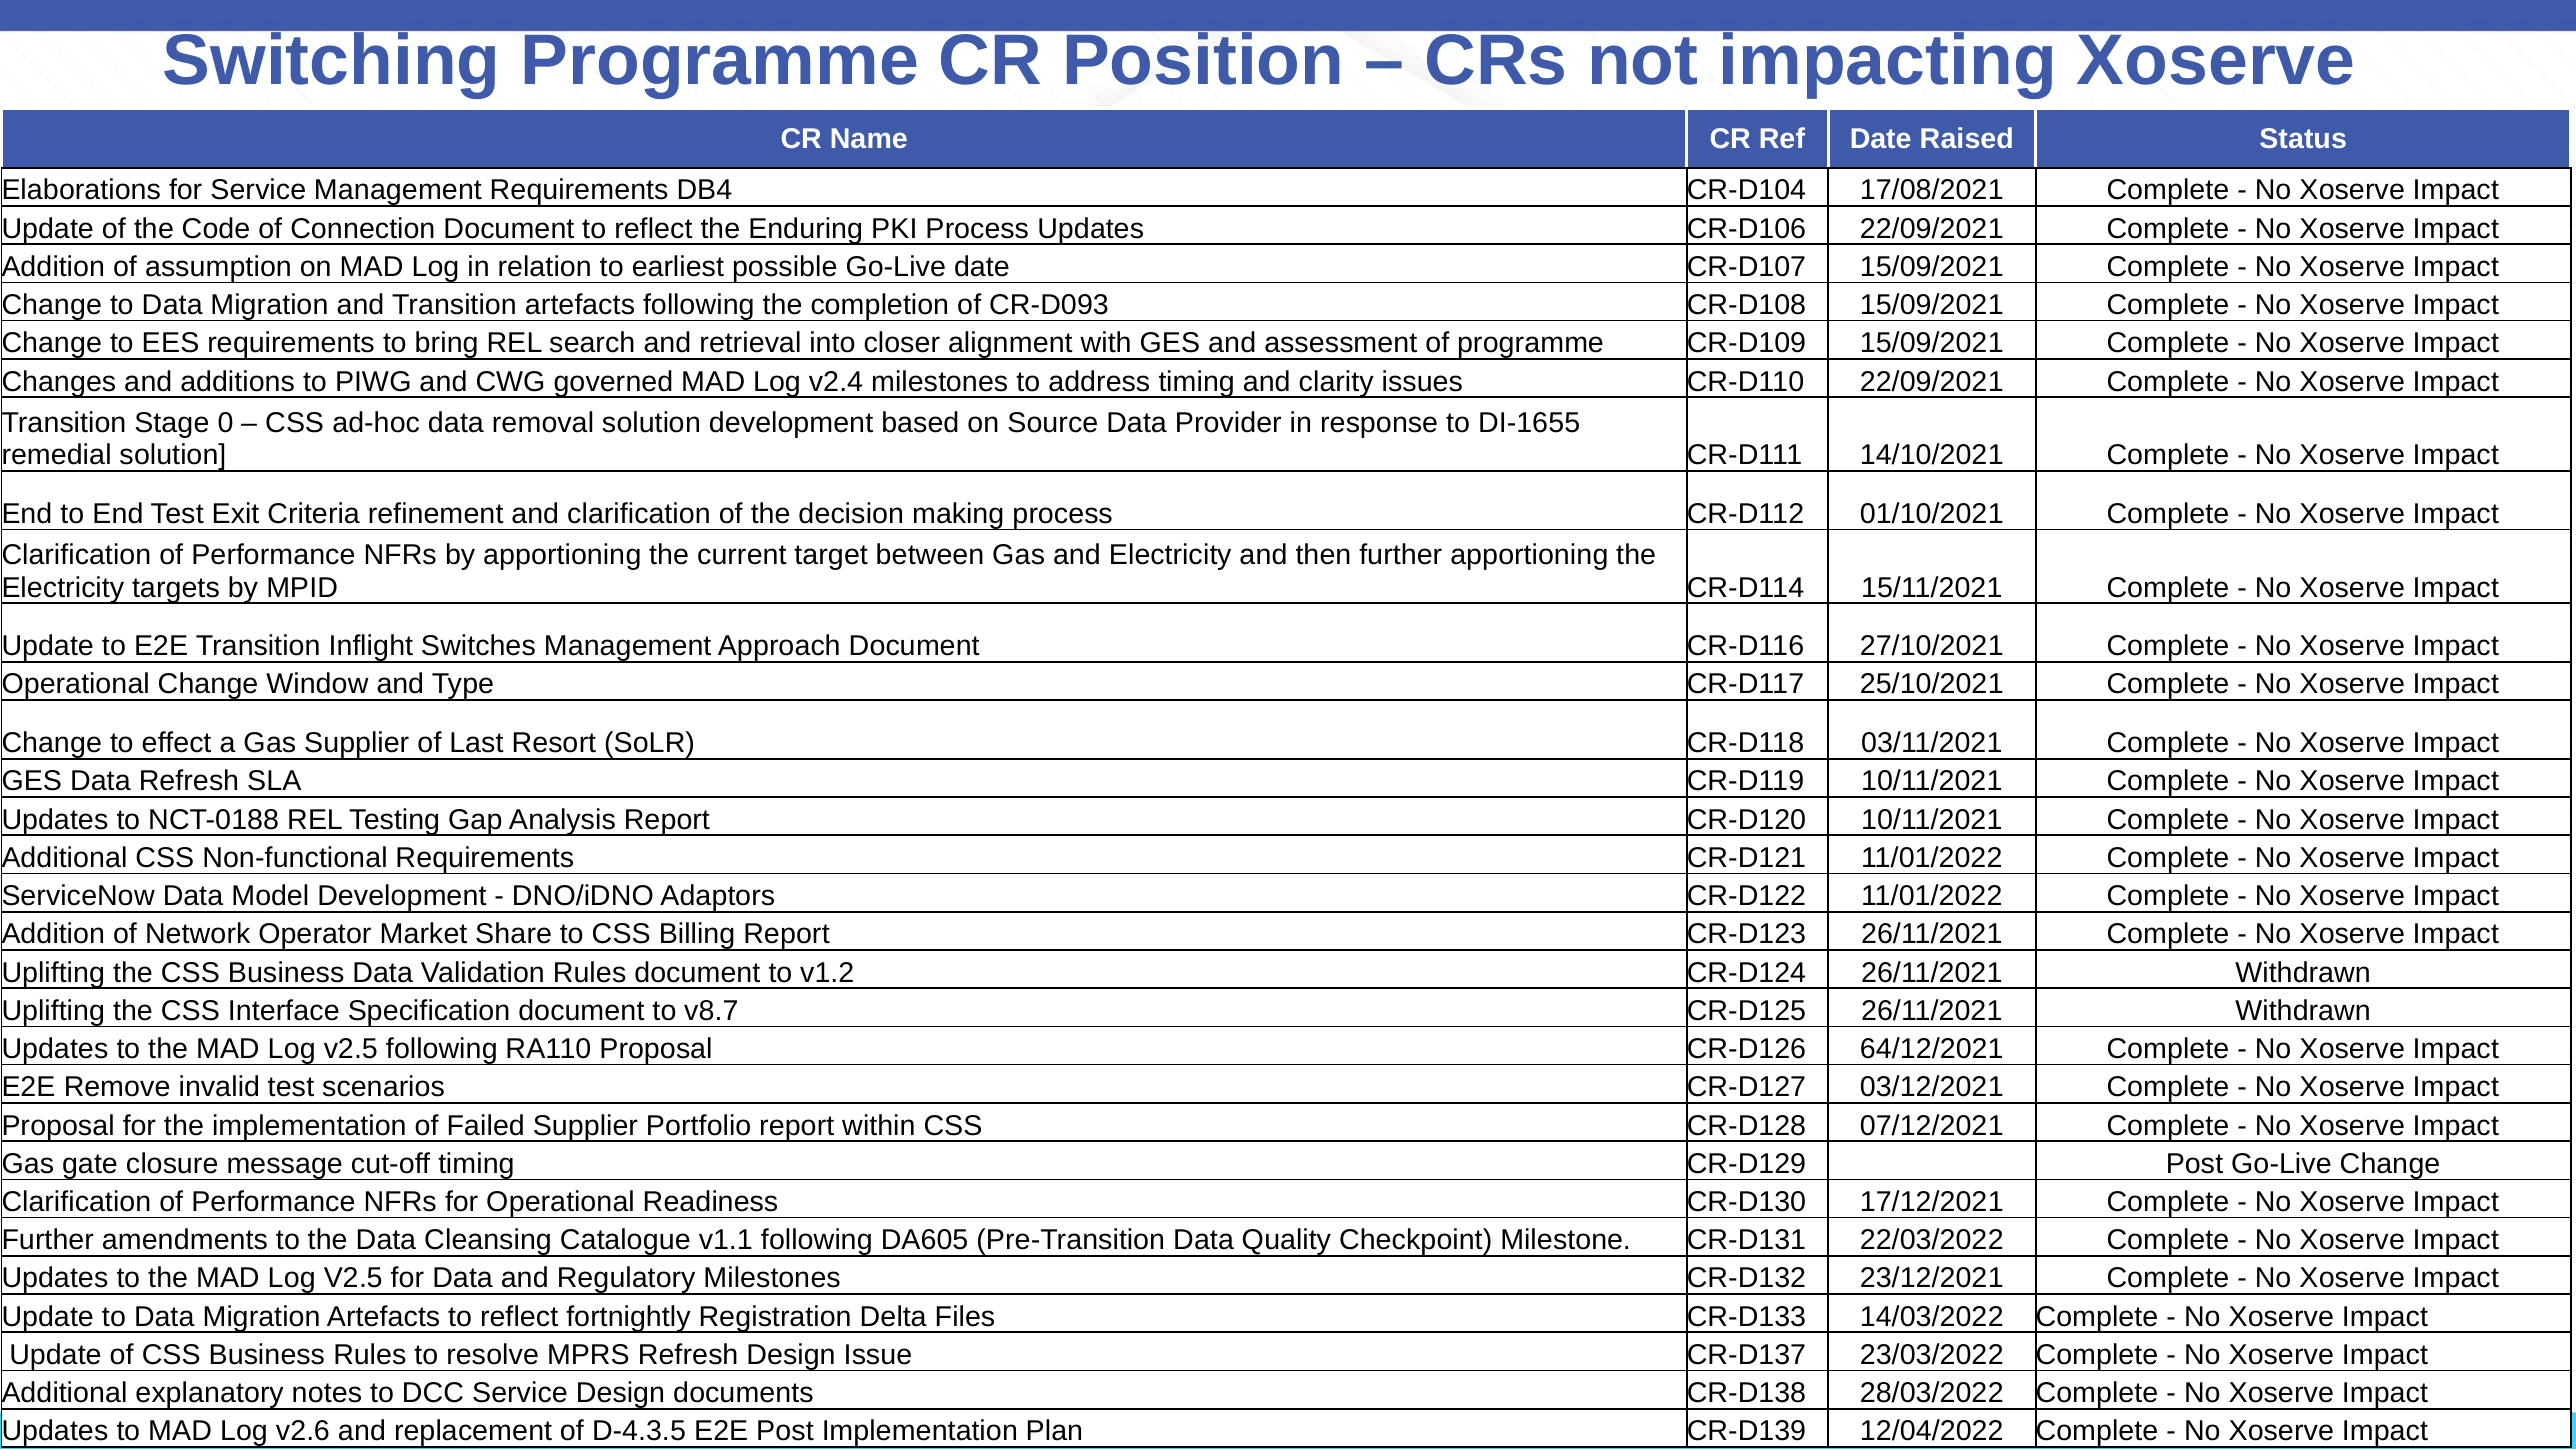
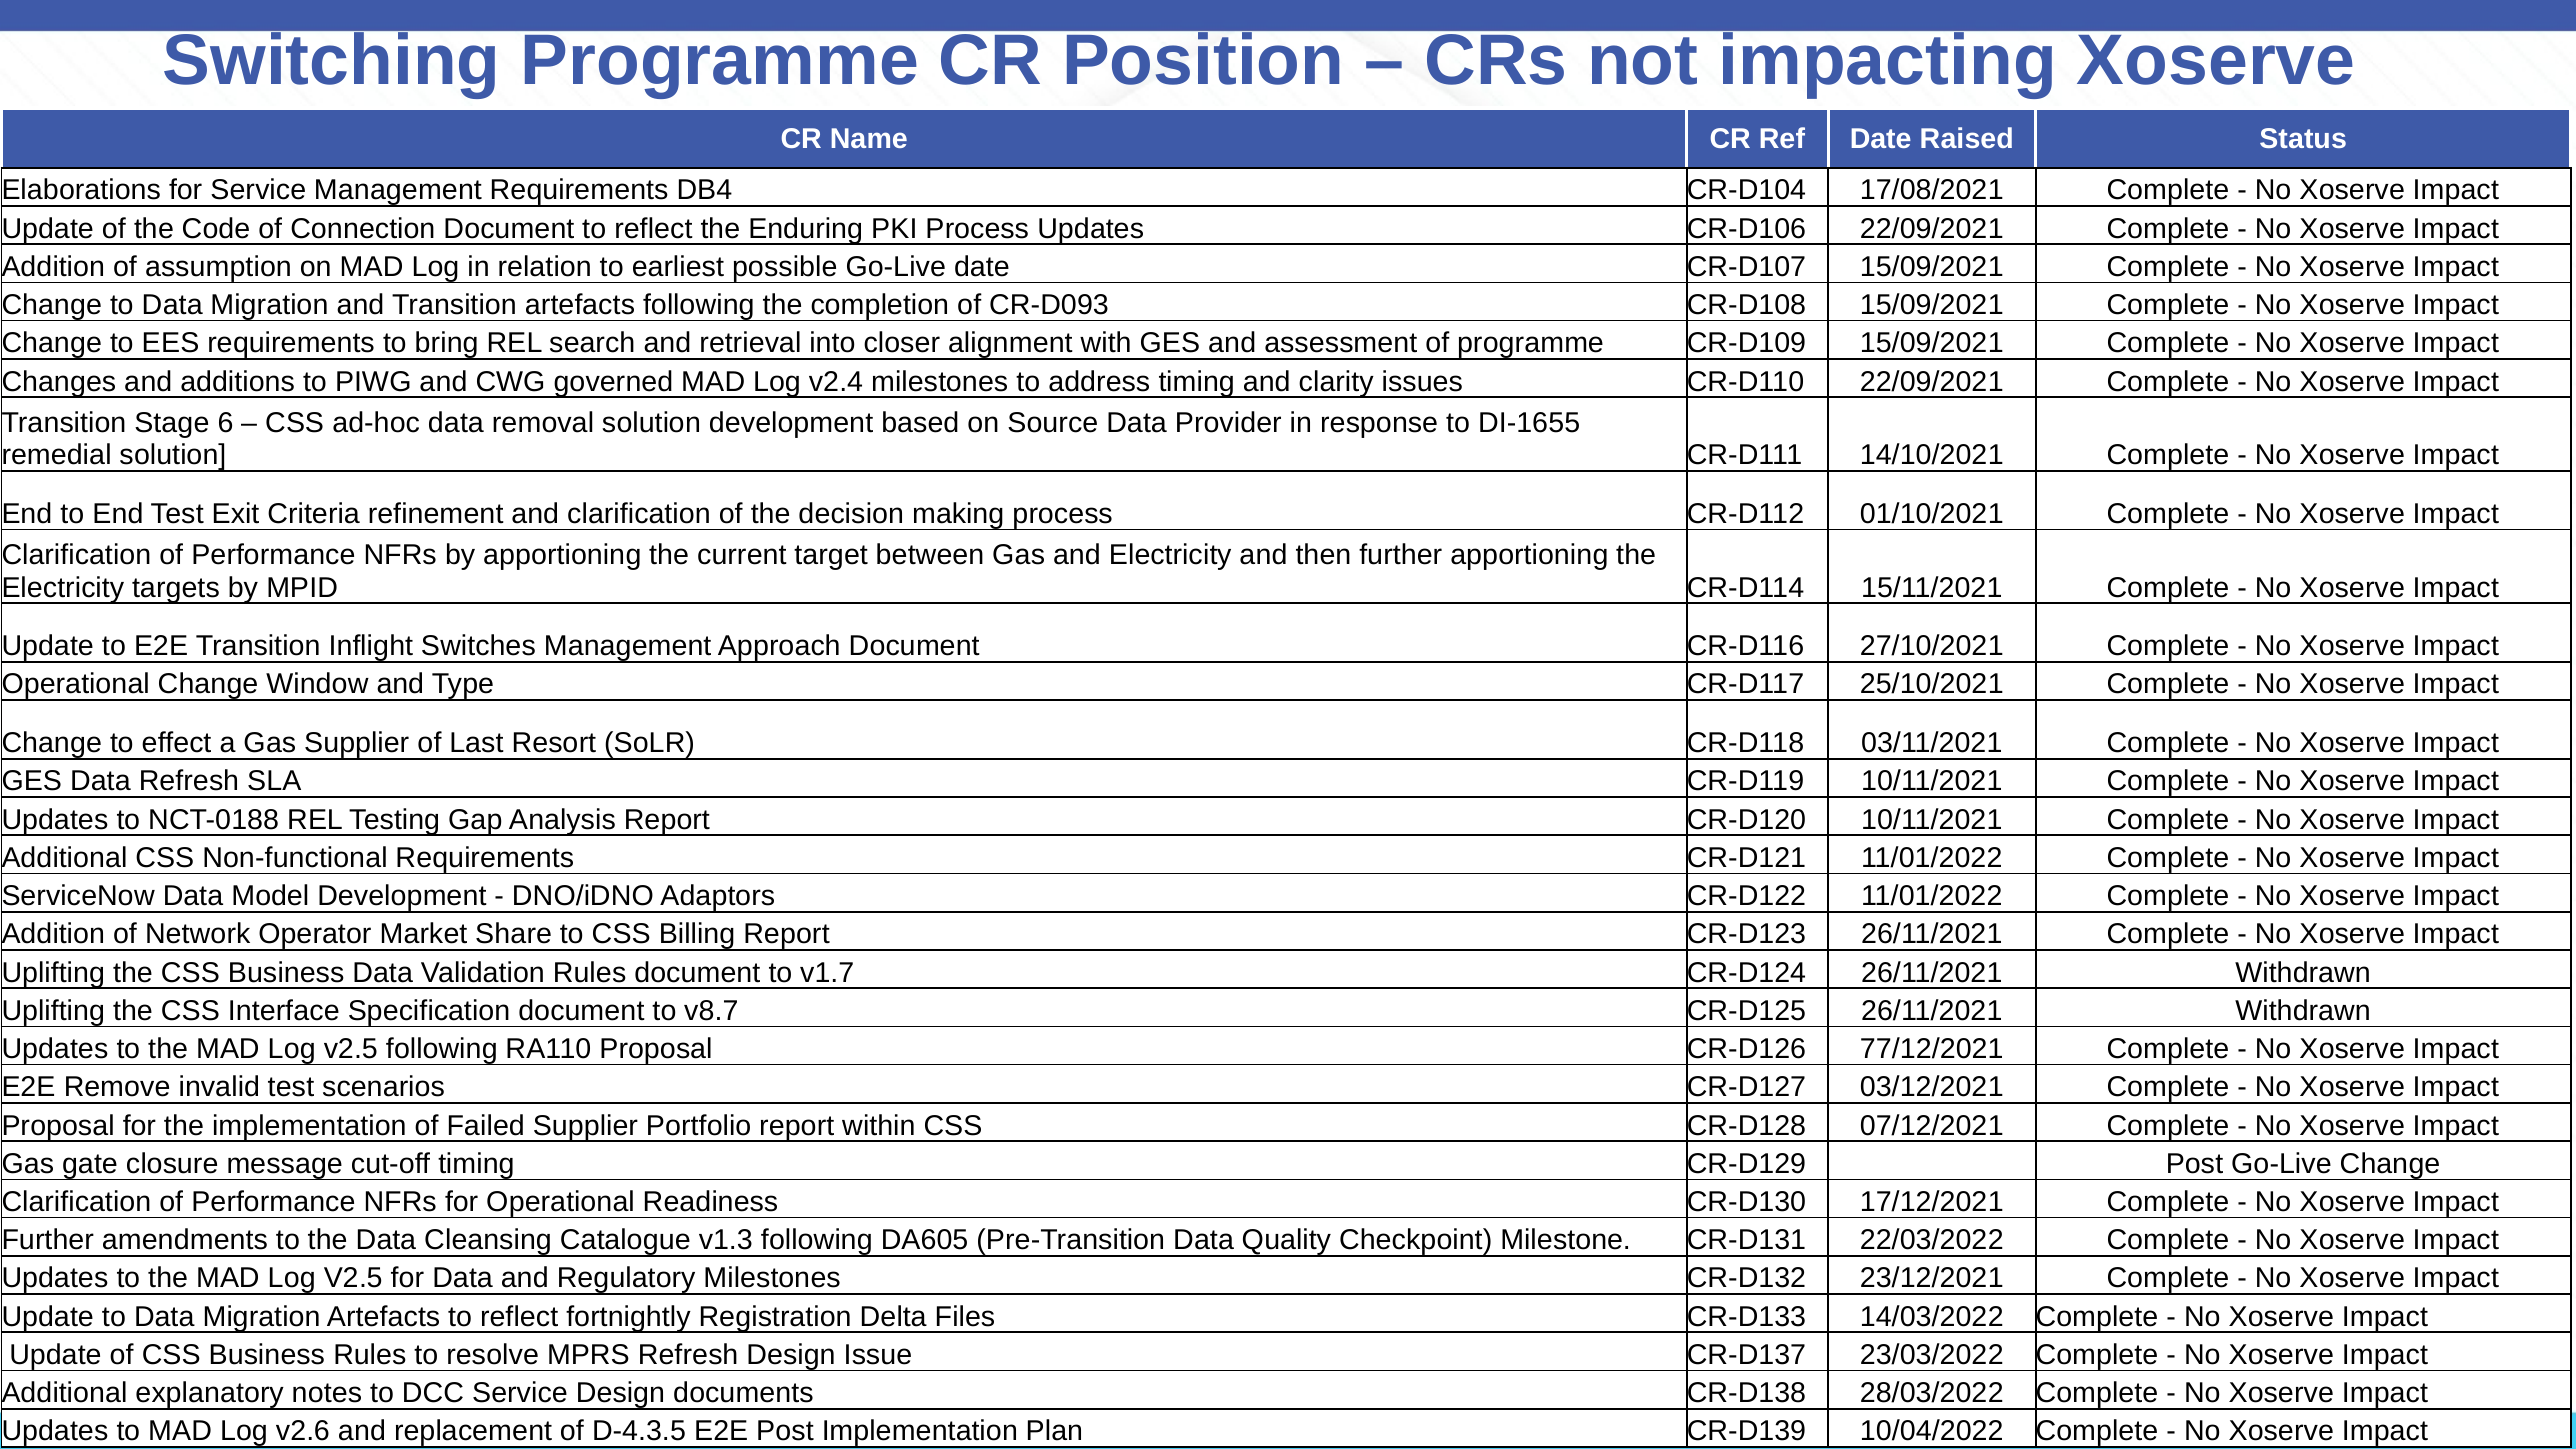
0: 0 -> 6
v1.2: v1.2 -> v1.7
64/12/2021: 64/12/2021 -> 77/12/2021
v1.1: v1.1 -> v1.3
12/04/2022: 12/04/2022 -> 10/04/2022
